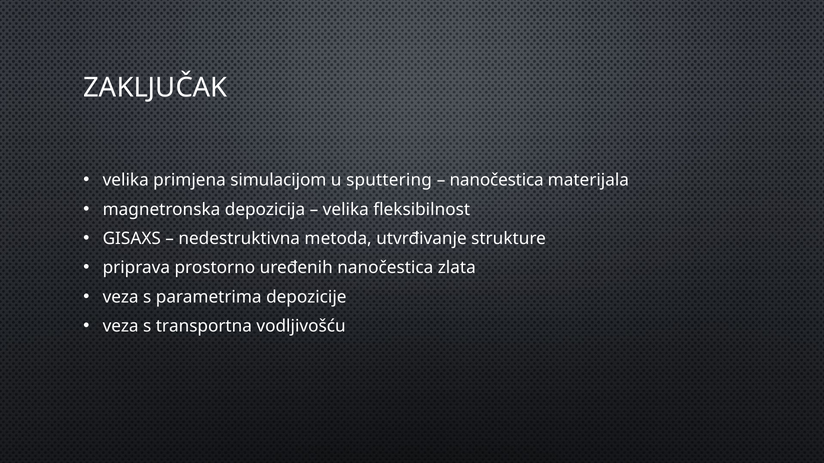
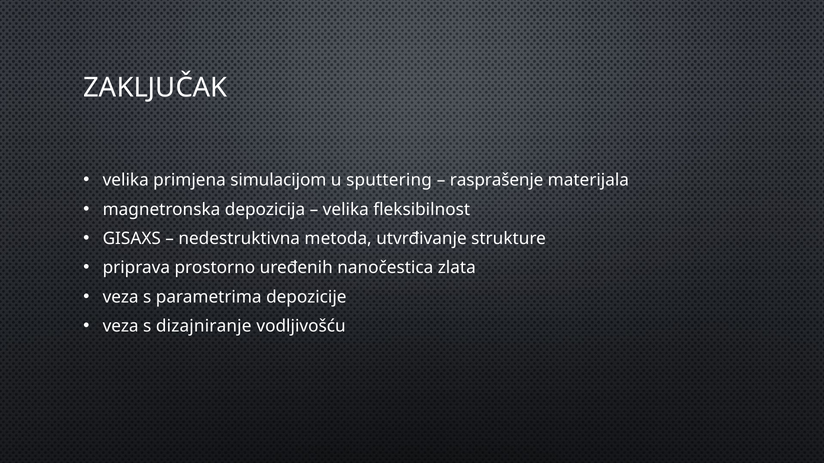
nanočestica at (497, 180): nanočestica -> rasprašenje
transportna: transportna -> dizajniranje
